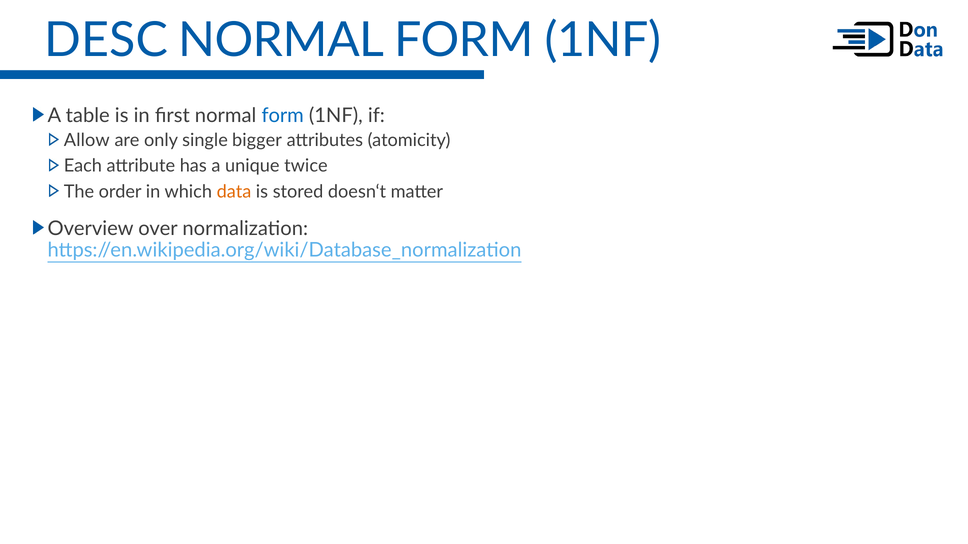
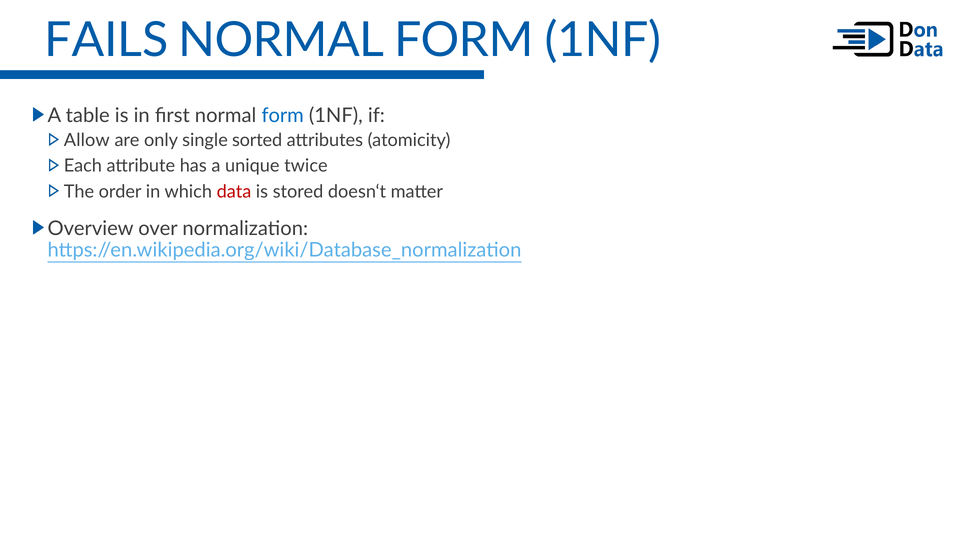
DESC: DESC -> FAILS
bigger: bigger -> sorted
data colour: orange -> red
